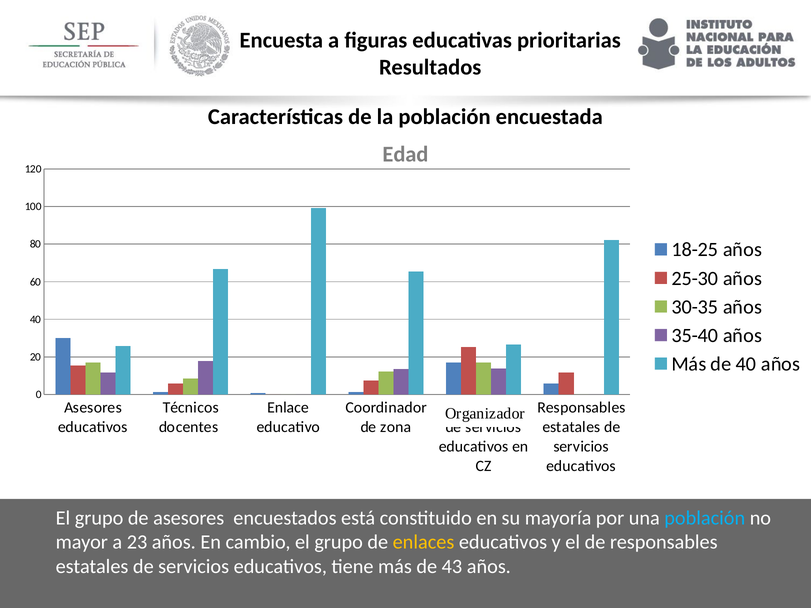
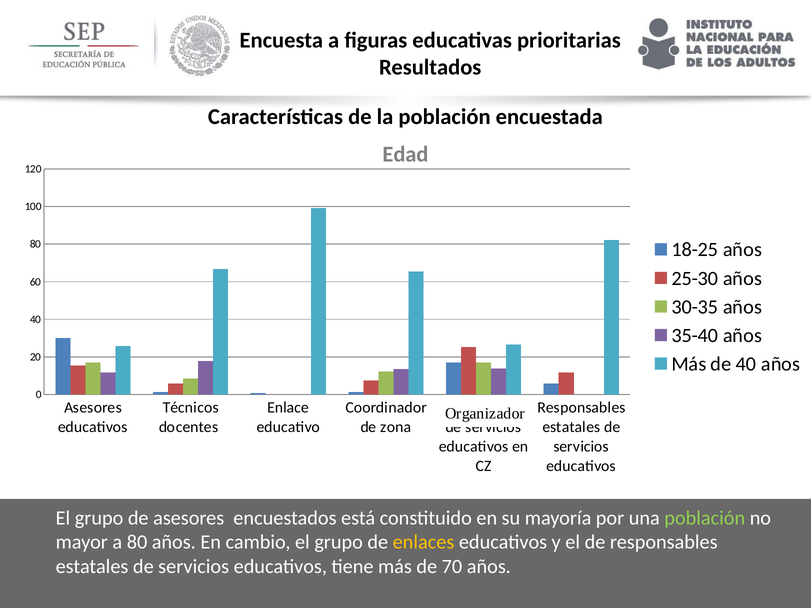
población at (705, 518) colour: light blue -> light green
a 23: 23 -> 80
43: 43 -> 70
